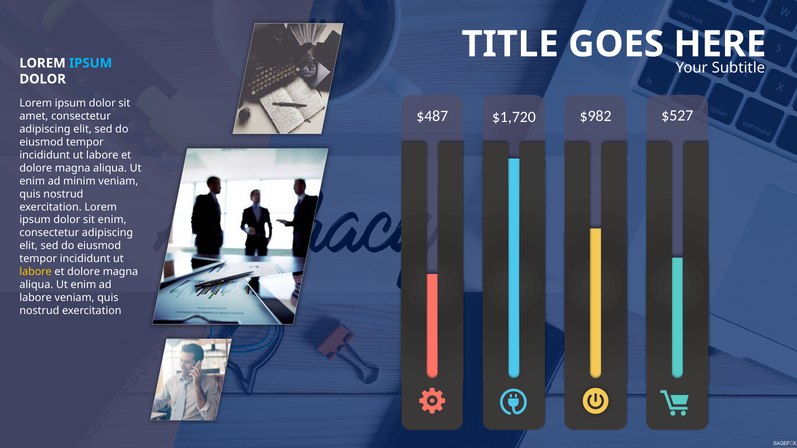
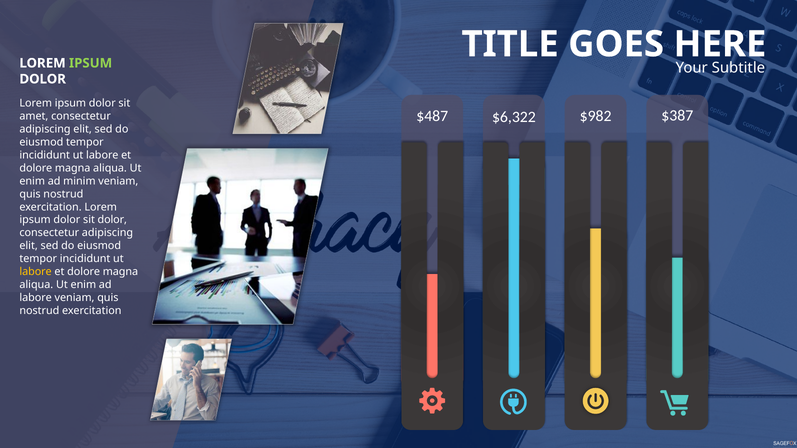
IPSUM at (91, 63) colour: light blue -> light green
$1,720: $1,720 -> $6,322
$527: $527 -> $387
sit enim: enim -> dolor
